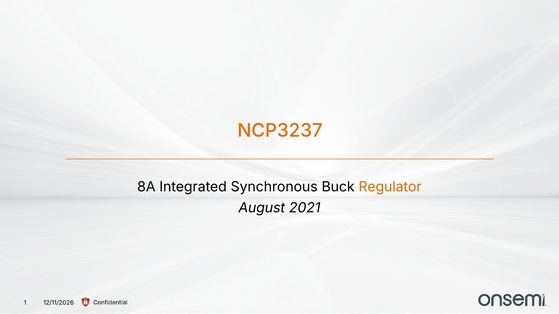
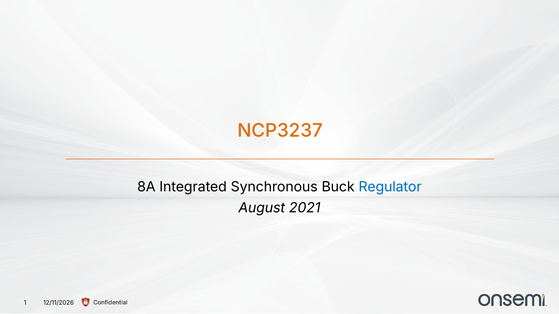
Regulator colour: orange -> blue
